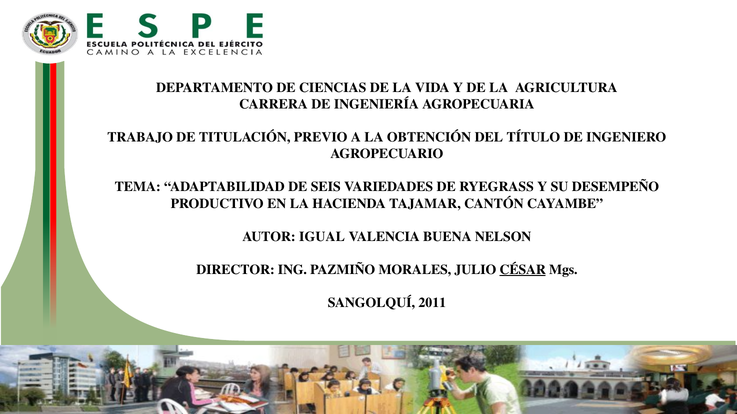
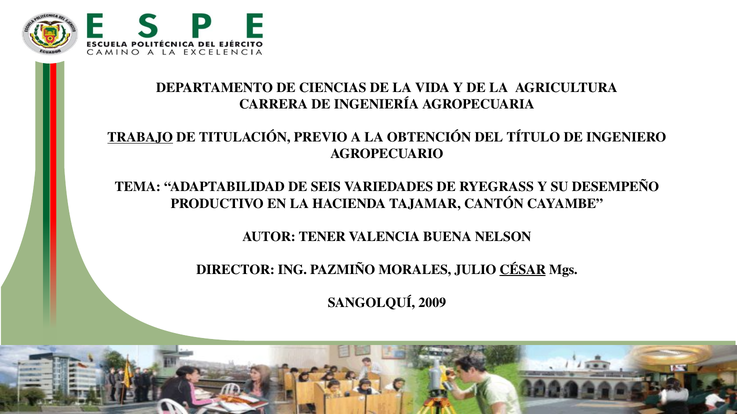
TRABAJO underline: none -> present
IGUAL: IGUAL -> TENER
2011: 2011 -> 2009
